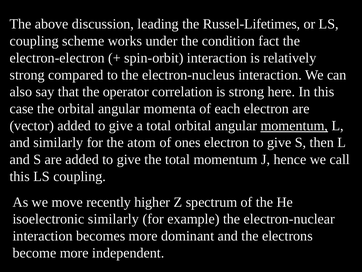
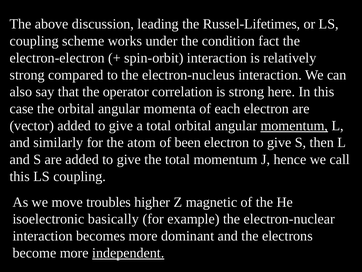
ones: ones -> been
recently: recently -> troubles
spectrum: spectrum -> magnetic
isoelectronic similarly: similarly -> basically
independent underline: none -> present
